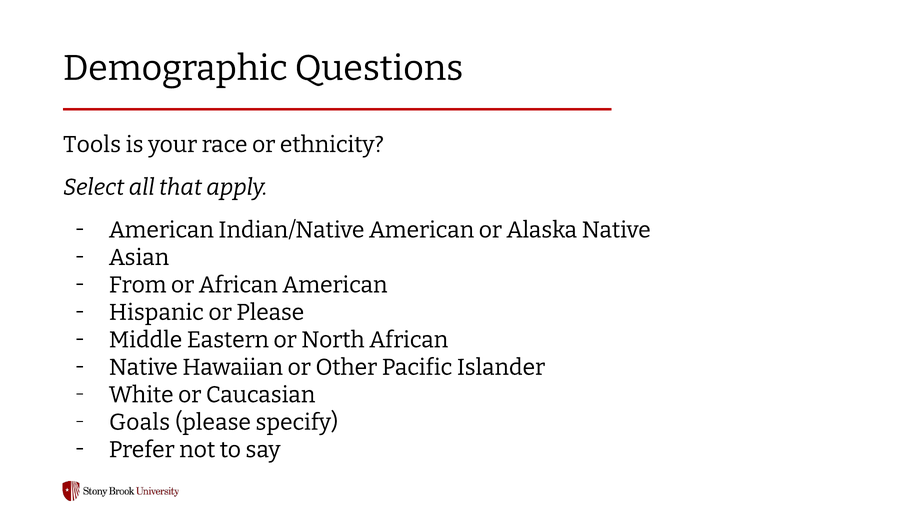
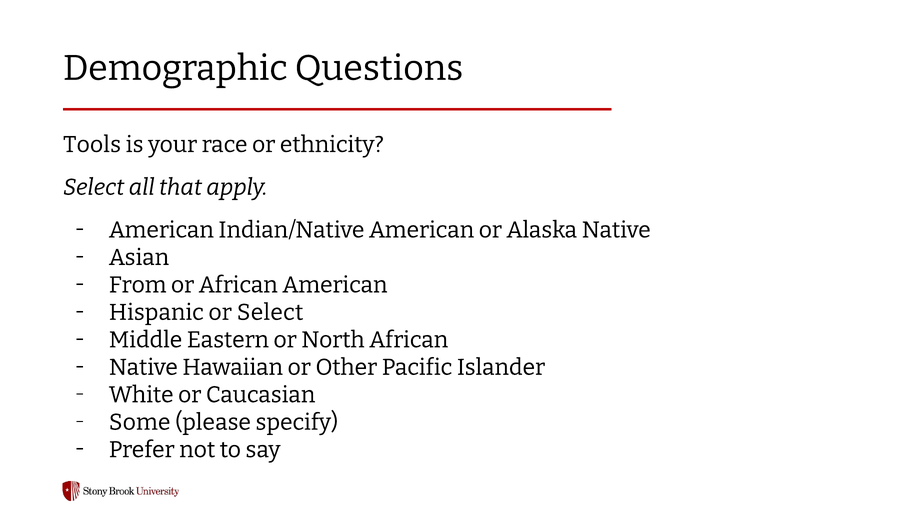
or Please: Please -> Select
Goals: Goals -> Some
